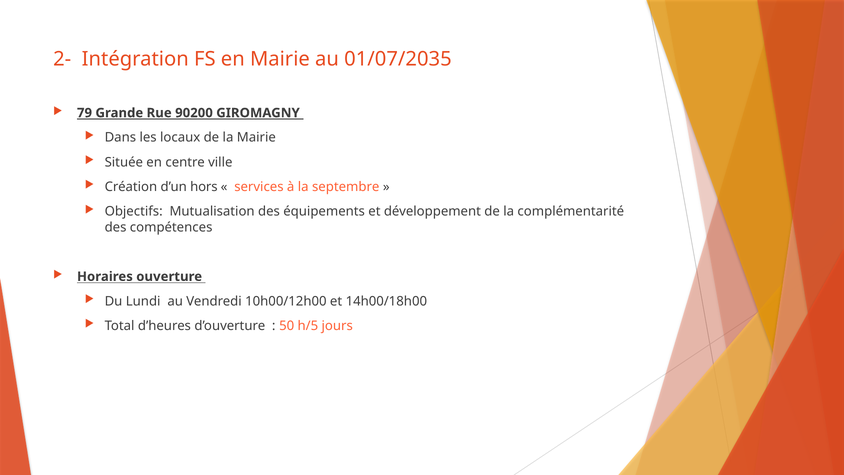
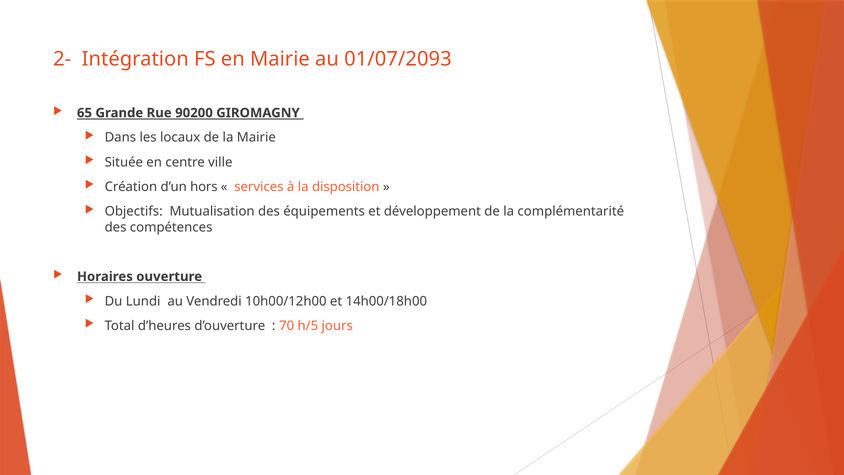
01/07/2035: 01/07/2035 -> 01/07/2093
79: 79 -> 65
septembre: septembre -> disposition
50: 50 -> 70
